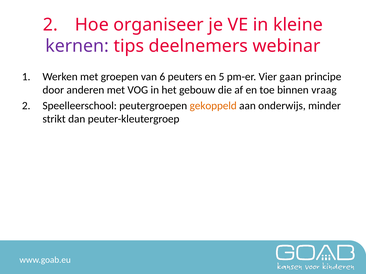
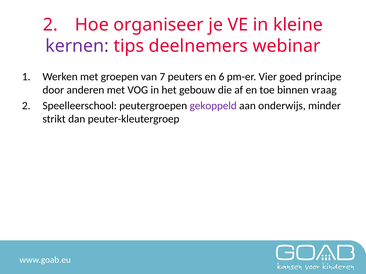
6: 6 -> 7
5: 5 -> 6
gaan: gaan -> goed
gekoppeld colour: orange -> purple
